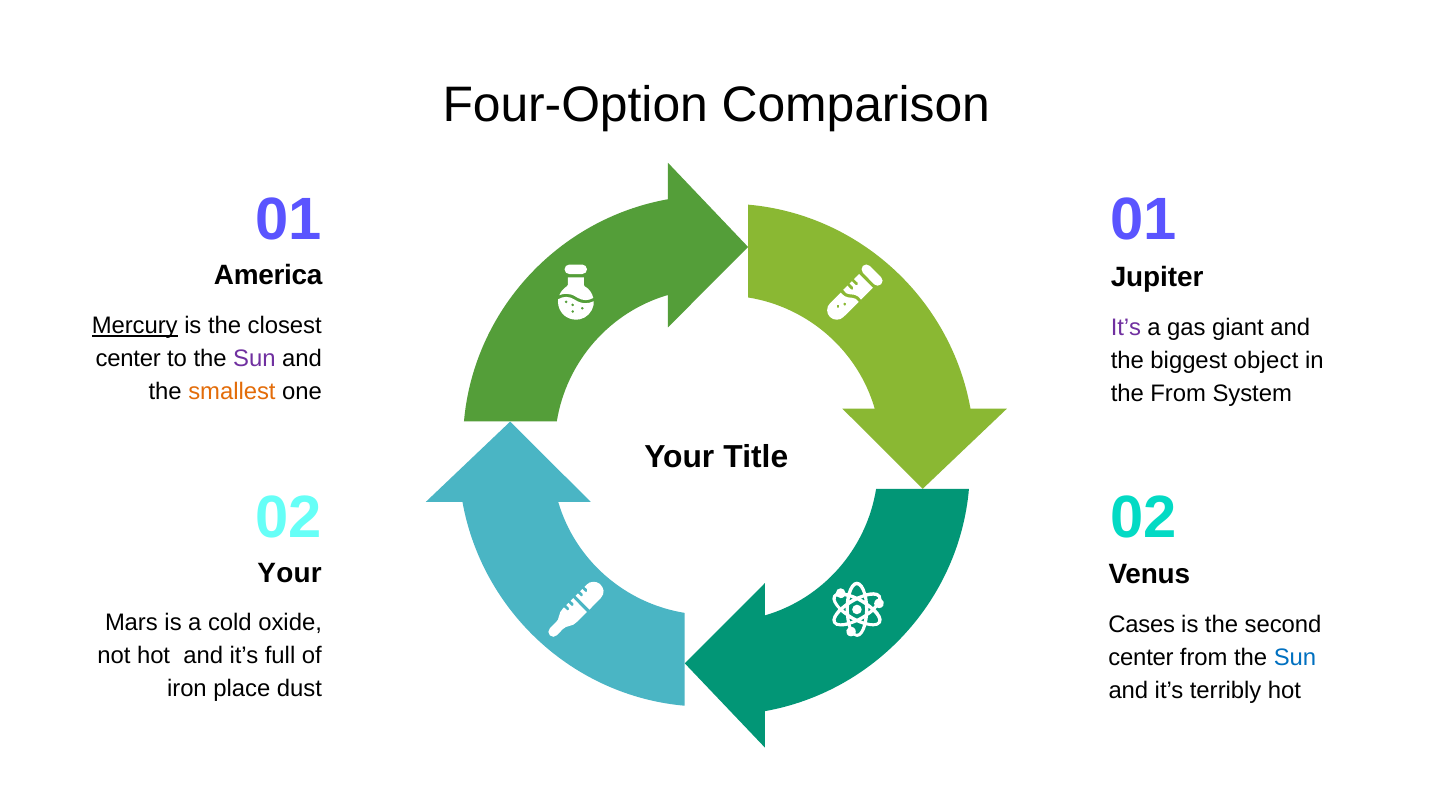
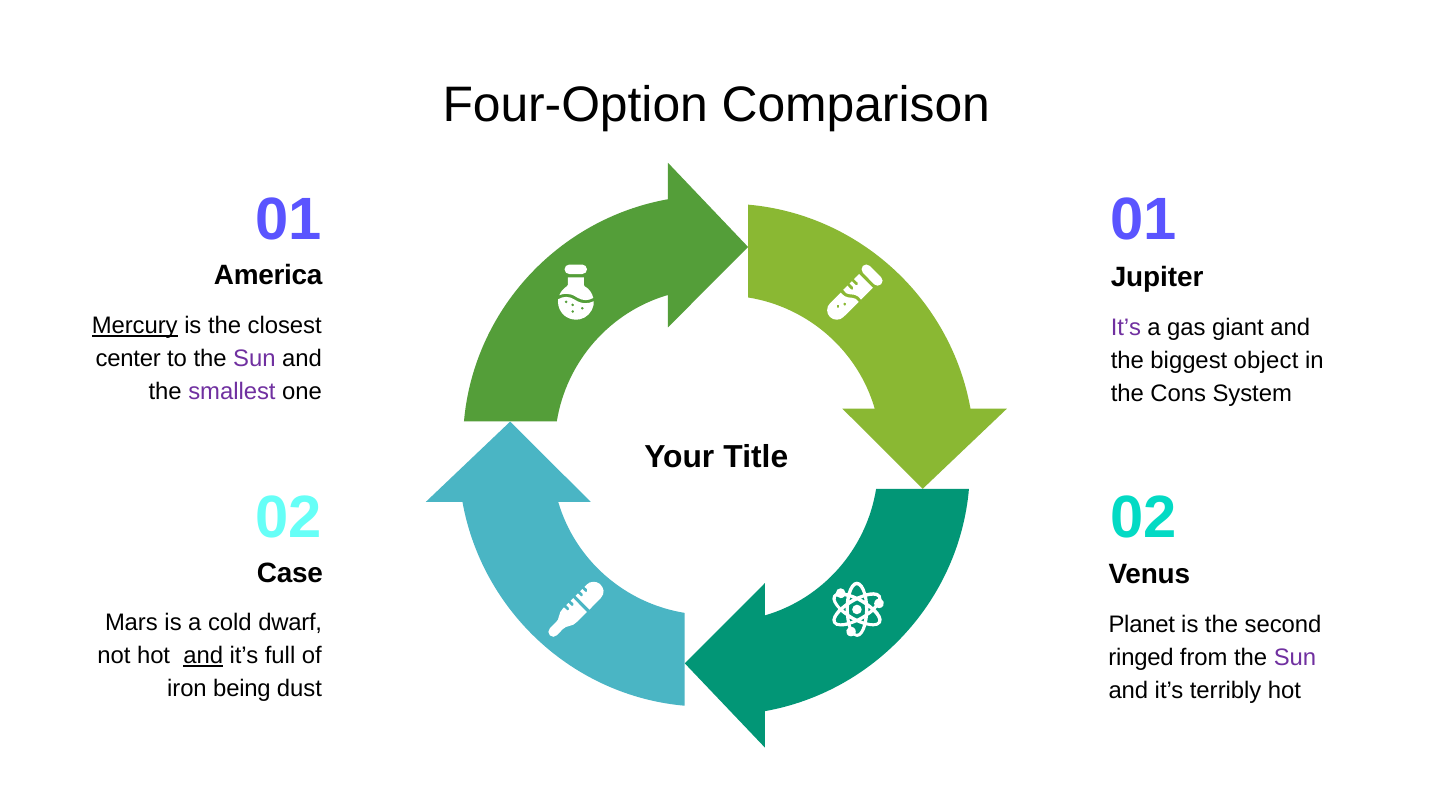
smallest colour: orange -> purple
the From: From -> Cons
Your at (290, 573): Your -> Case
oxide: oxide -> dwarf
Cases: Cases -> Planet
and at (203, 656) underline: none -> present
center at (1141, 658): center -> ringed
Sun at (1295, 658) colour: blue -> purple
place: place -> being
